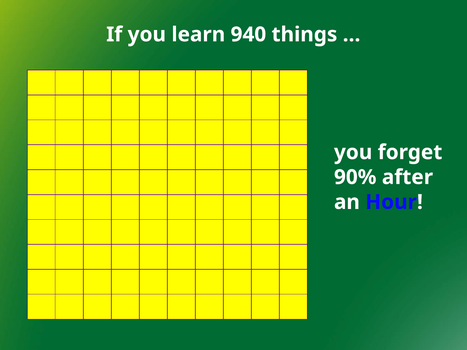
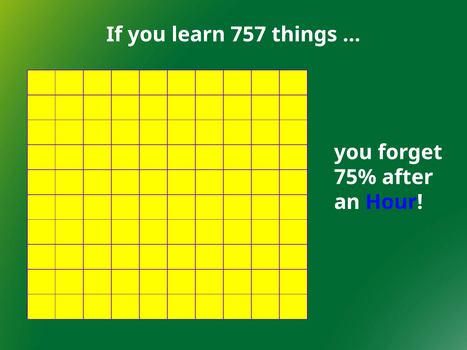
940: 940 -> 757
90%: 90% -> 75%
